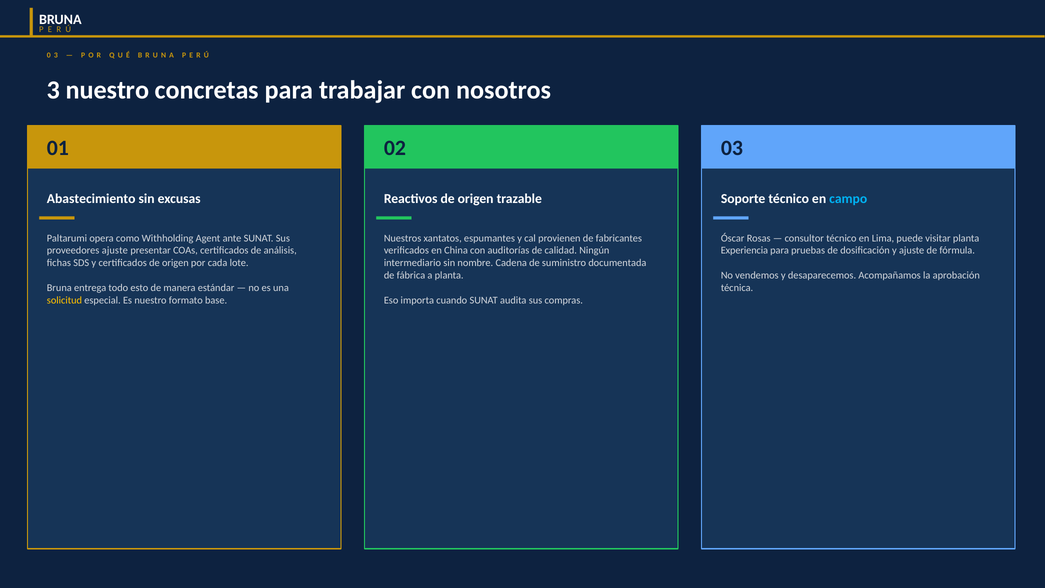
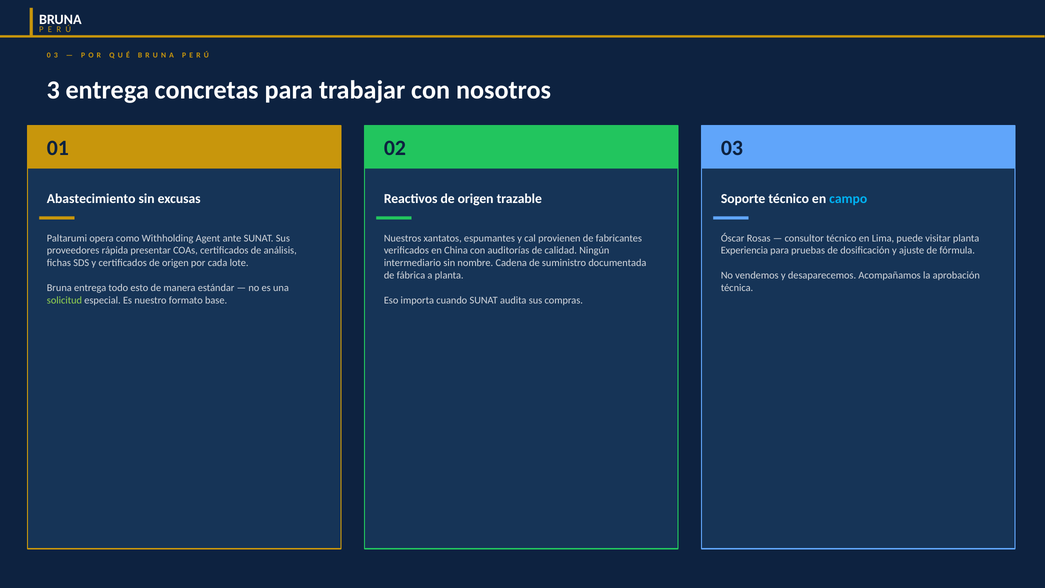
3 nuestro: nuestro -> entrega
proveedores ajuste: ajuste -> rápida
solicitud colour: yellow -> light green
